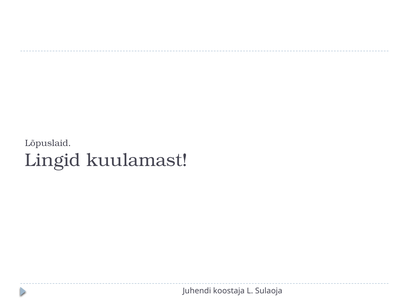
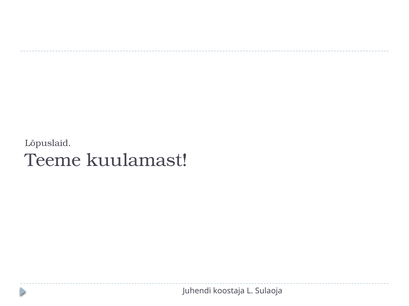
Lingid: Lingid -> Teeme
